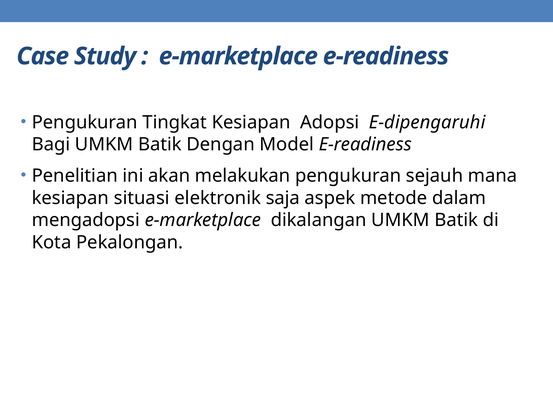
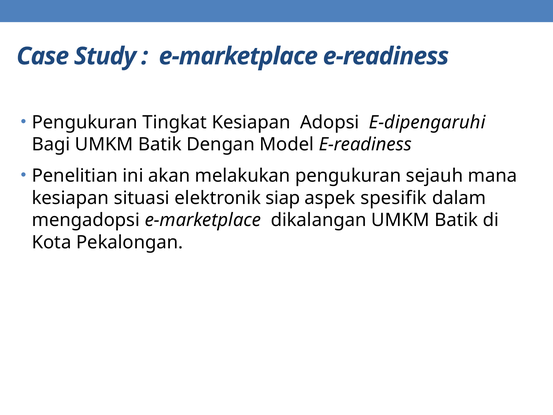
saja: saja -> siap
metode: metode -> spesifik
